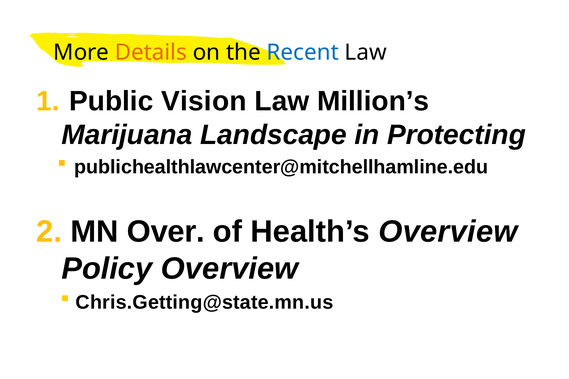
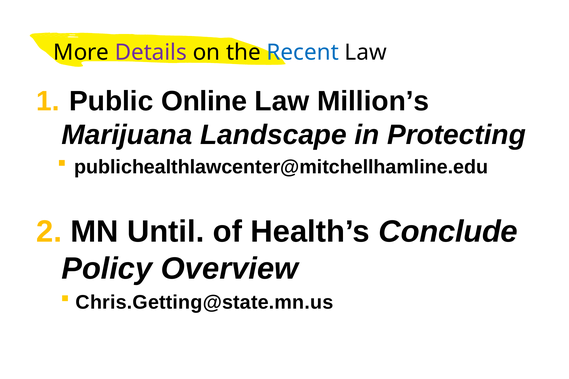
Details colour: orange -> purple
Vision: Vision -> Online
Over: Over -> Until
Health’s Overview: Overview -> Conclude
